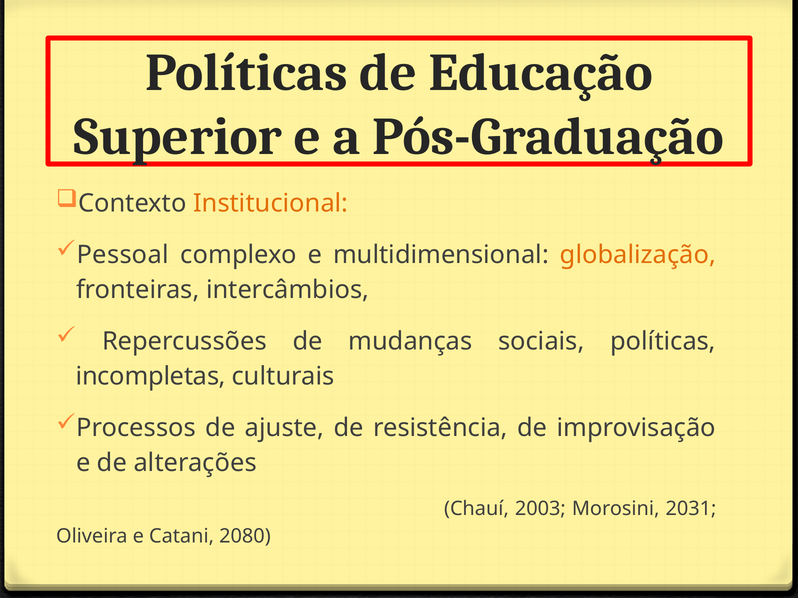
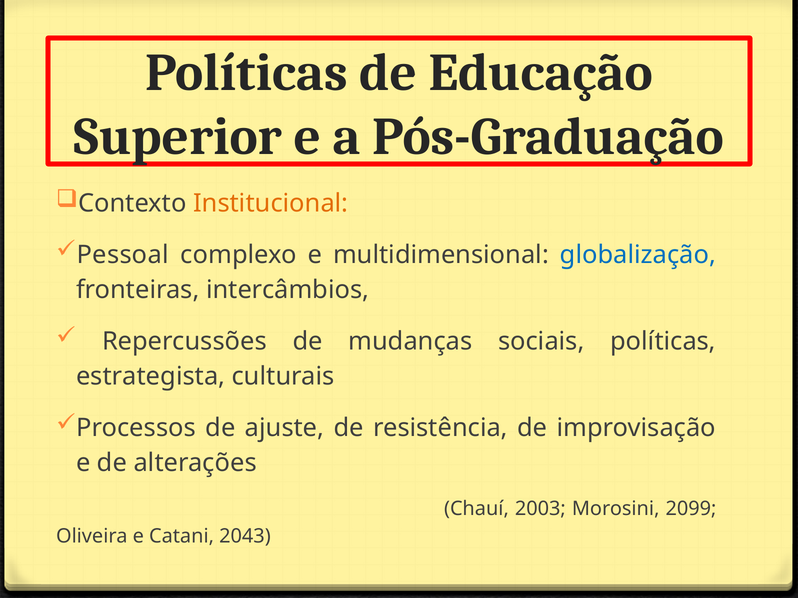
globalização colour: orange -> blue
incompletas: incompletas -> estrategista
2031: 2031 -> 2099
2080: 2080 -> 2043
